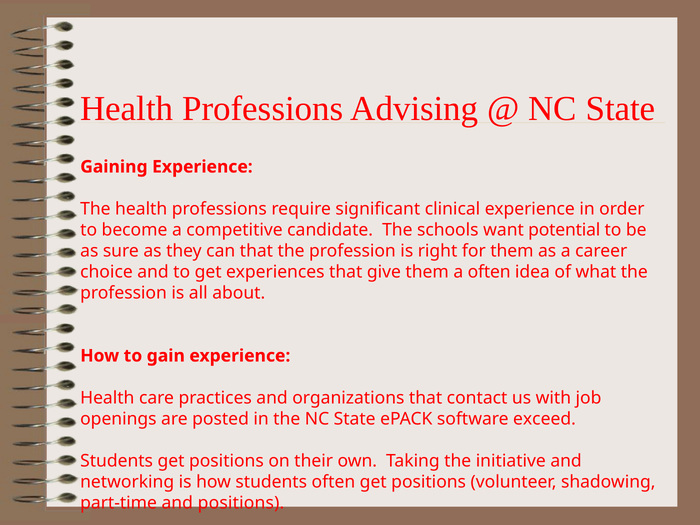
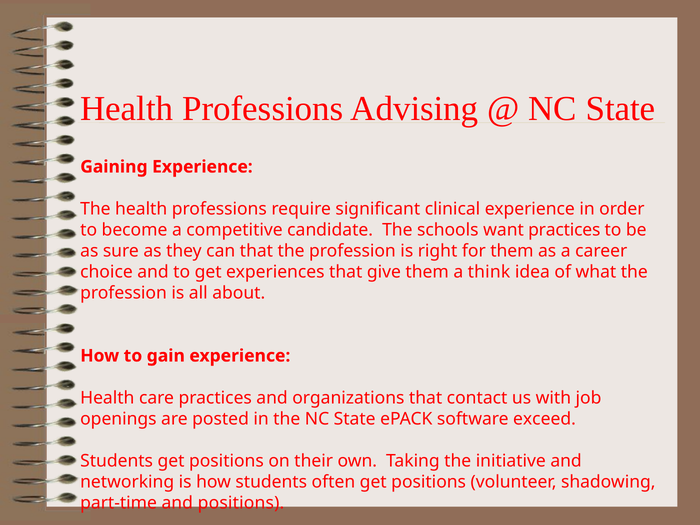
want potential: potential -> practices
a often: often -> think
